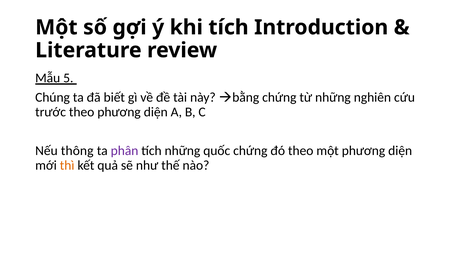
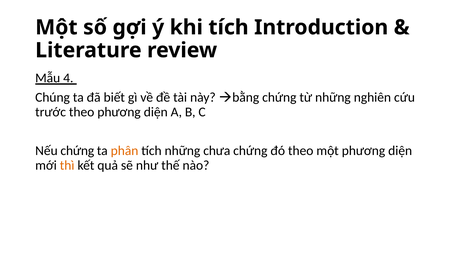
5: 5 -> 4
Nếu thông: thông -> chứng
phân colour: purple -> orange
quốc: quốc -> chưa
